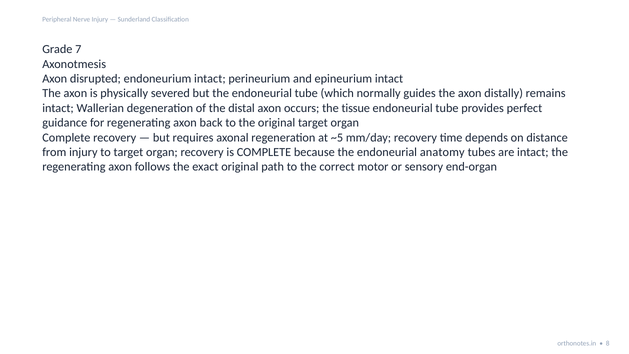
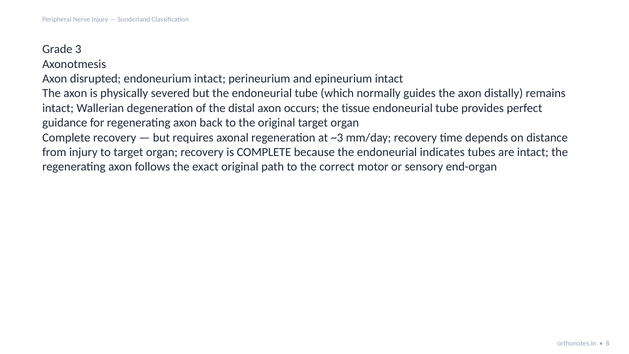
7: 7 -> 3
~5: ~5 -> ~3
anatomy: anatomy -> indicates
